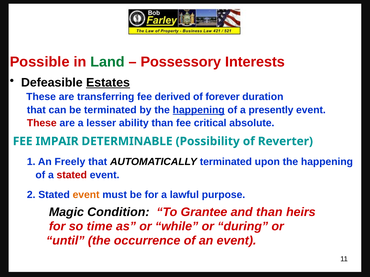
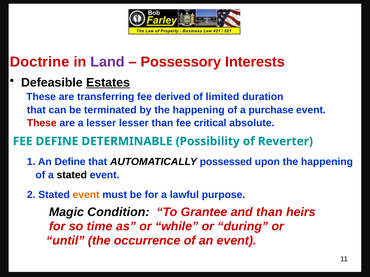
Possible: Possible -> Doctrine
Land colour: green -> purple
forever: forever -> limited
happening at (199, 110) underline: present -> none
presently: presently -> purchase
lesser ability: ability -> lesser
FEE IMPAIR: IMPAIR -> DEFINE
An Freely: Freely -> Define
AUTOMATICALLY terminated: terminated -> possessed
stated at (72, 175) colour: red -> black
